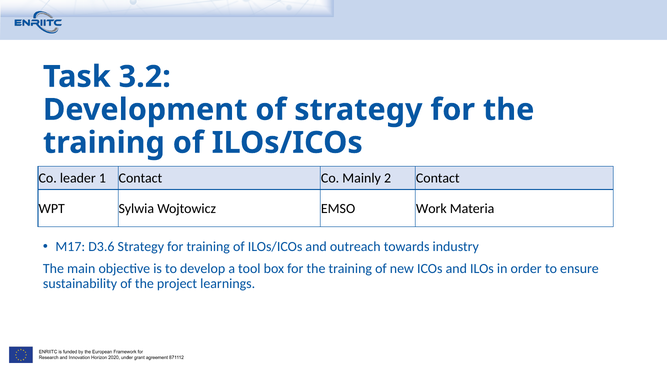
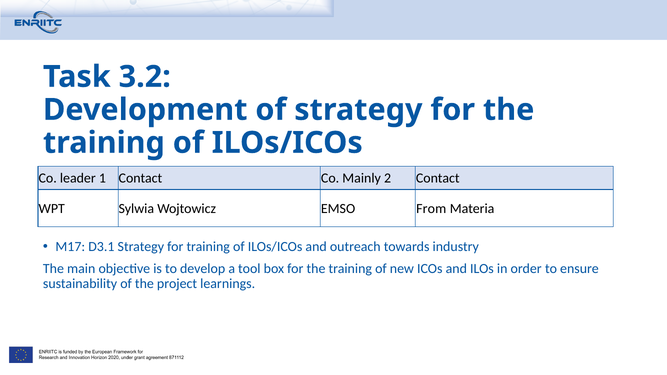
Work: Work -> From
D3.6: D3.6 -> D3.1
